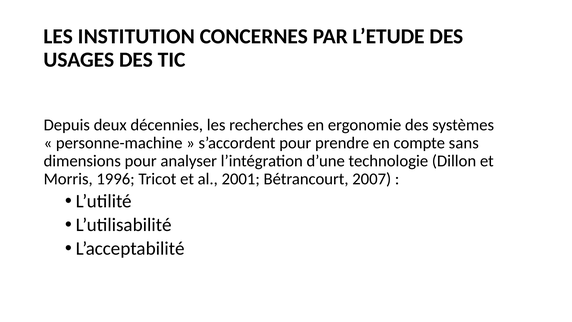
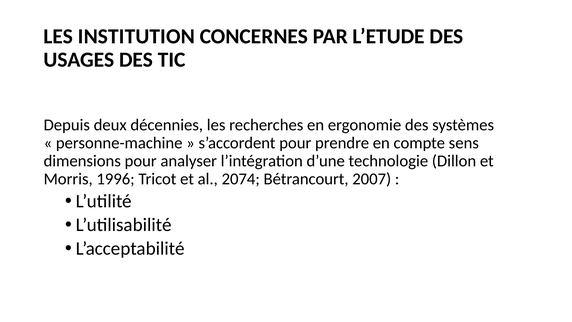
sans: sans -> sens
2001: 2001 -> 2074
